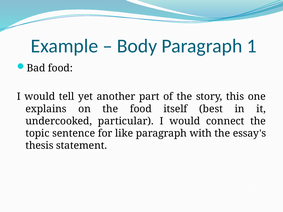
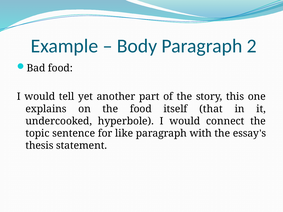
1: 1 -> 2
best: best -> that
particular: particular -> hyperbole
